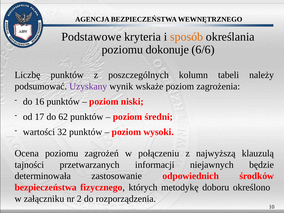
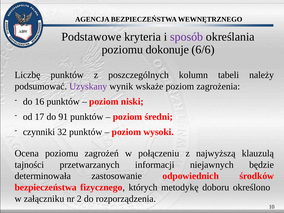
sposób colour: orange -> purple
62: 62 -> 91
wartości: wartości -> czynniki
